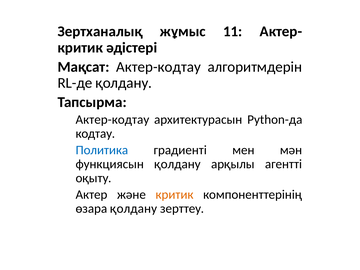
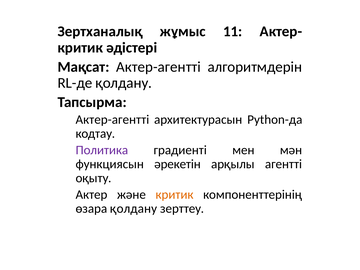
Мақсат Актер-кодтау: Актер-кодтау -> Актер-агентті
Актер-кодтау at (112, 119): Актер-кодтау -> Актер-агентті
Политика colour: blue -> purple
функциясын қолдану: қолдану -> әрекетін
